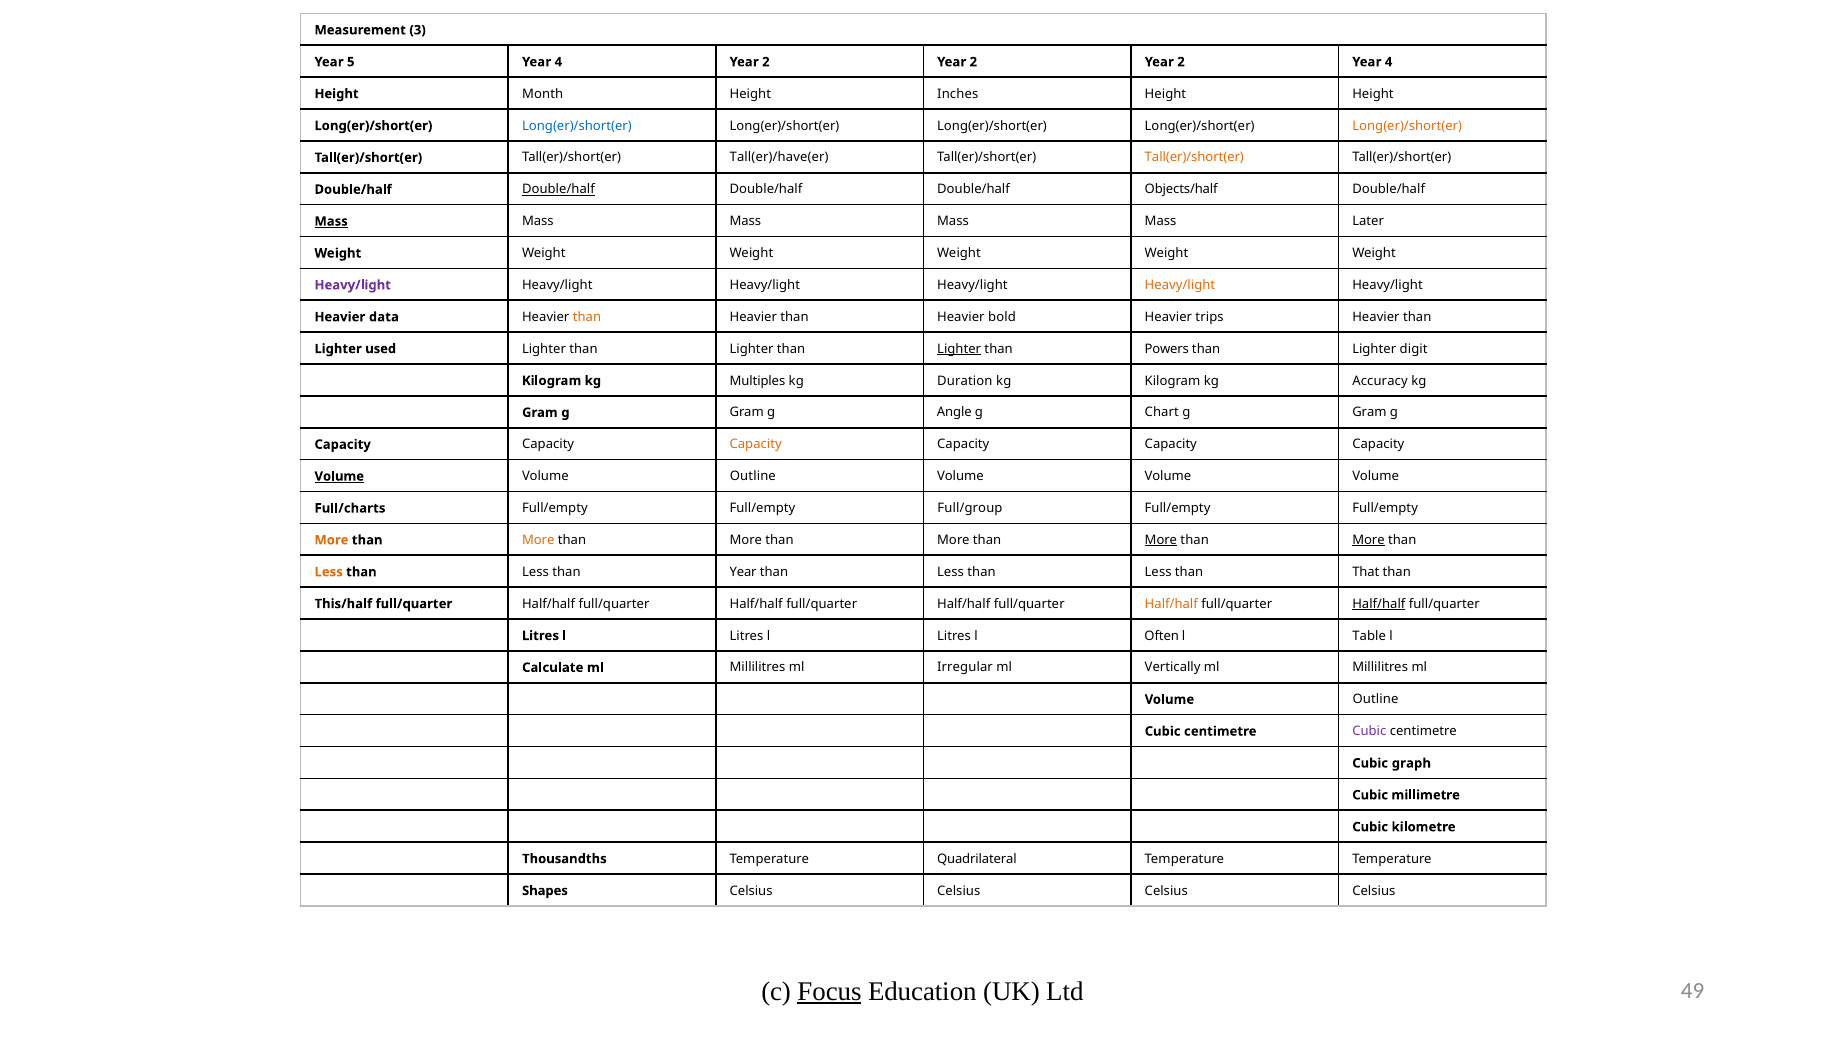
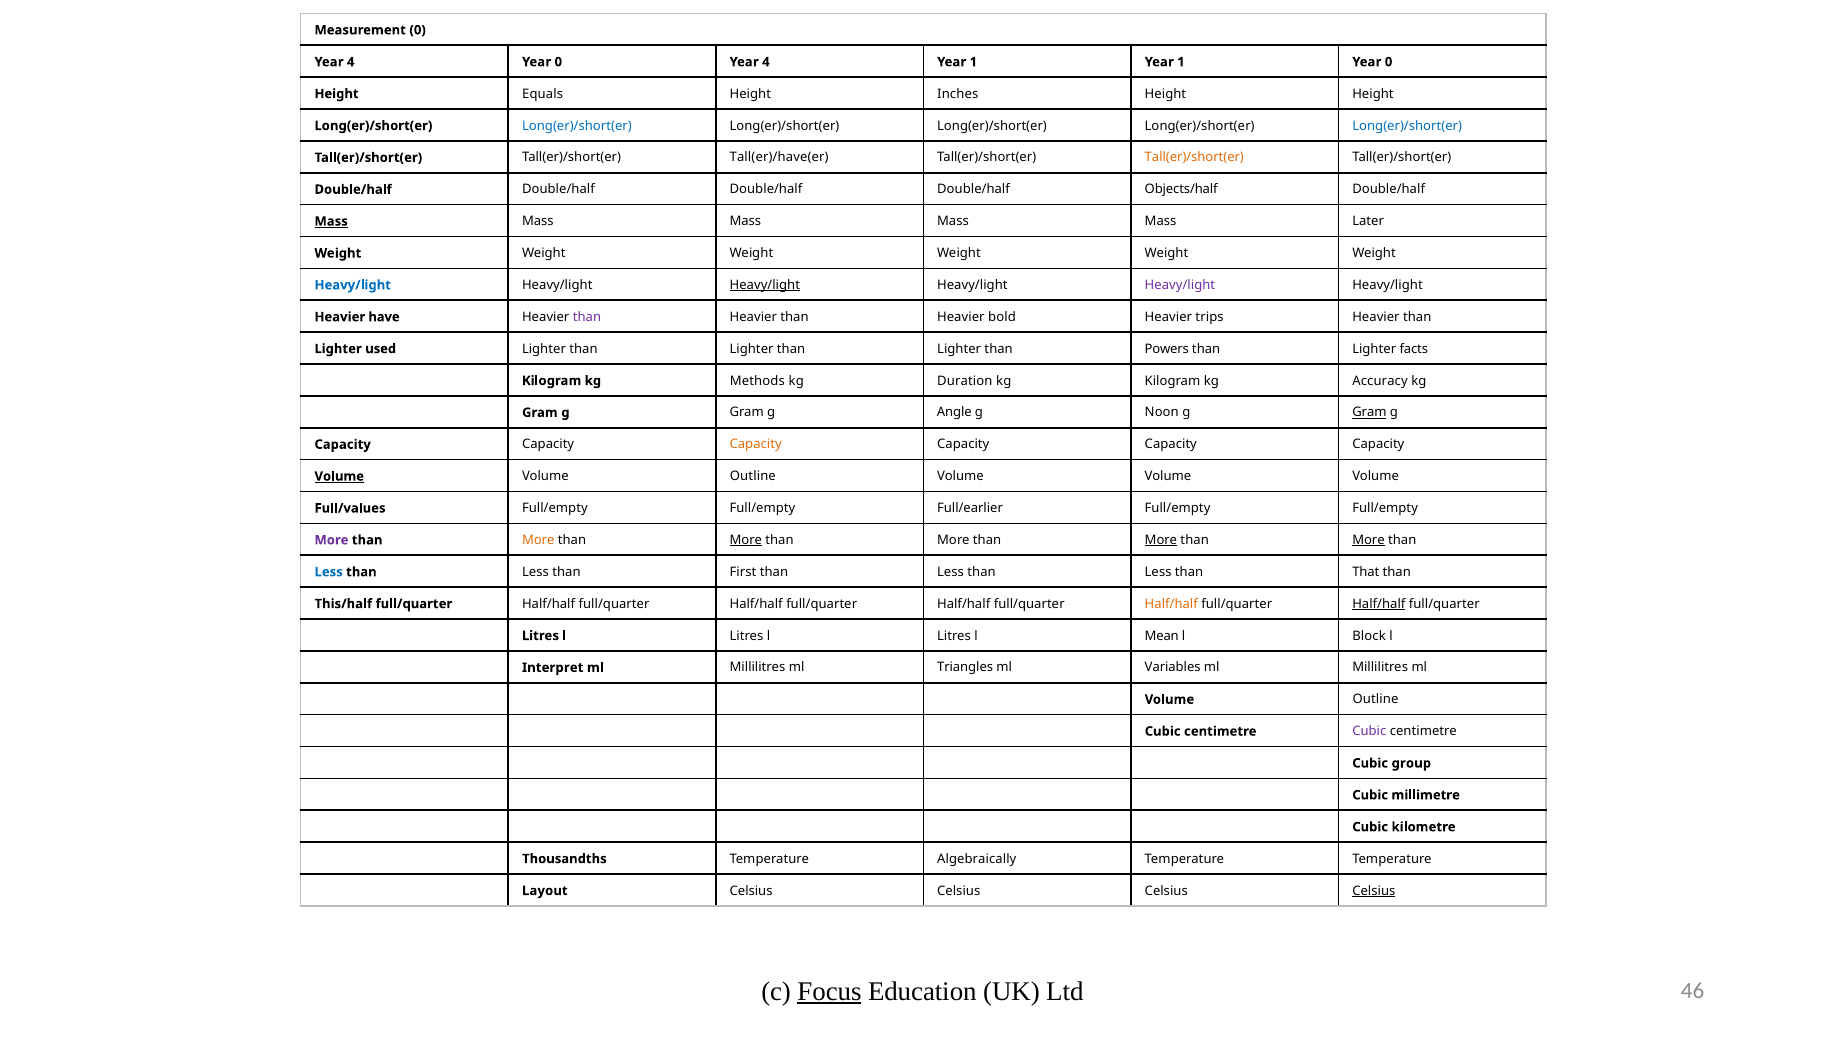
Measurement 3: 3 -> 0
5 at (351, 62): 5 -> 4
4 at (558, 62): 4 -> 0
2 at (766, 62): 2 -> 4
2 at (973, 62): 2 -> 1
2 at (1181, 62): 2 -> 1
4 at (1389, 62): 4 -> 0
Month: Month -> Equals
Long(er)/short(er at (1407, 126) colour: orange -> blue
Double/half at (558, 189) underline: present -> none
Heavy/light at (353, 285) colour: purple -> blue
Heavy/light at (765, 285) underline: none -> present
Heavy/light at (1180, 285) colour: orange -> purple
data: data -> have
than at (587, 317) colour: orange -> purple
Lighter at (959, 349) underline: present -> none
digit: digit -> facts
Multiples: Multiples -> Methods
Chart: Chart -> Noon
Gram at (1369, 412) underline: none -> present
Full/charts: Full/charts -> Full/values
Full/group: Full/group -> Full/earlier
More at (331, 540) colour: orange -> purple
More at (746, 540) underline: none -> present
Less at (329, 572) colour: orange -> blue
than Year: Year -> First
Often: Often -> Mean
Table: Table -> Block
Calculate: Calculate -> Interpret
Irregular: Irregular -> Triangles
Vertically: Vertically -> Variables
graph: graph -> group
Quadrilateral: Quadrilateral -> Algebraically
Shapes: Shapes -> Layout
Celsius at (1374, 891) underline: none -> present
49: 49 -> 46
